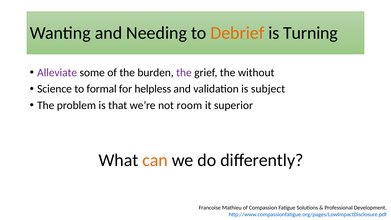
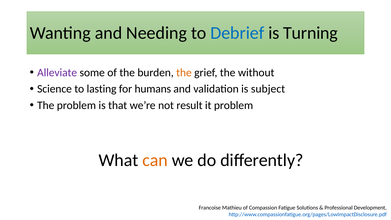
Debrief colour: orange -> blue
the at (184, 73) colour: purple -> orange
formal: formal -> lasting
helpless: helpless -> humans
room: room -> result
it superior: superior -> problem
